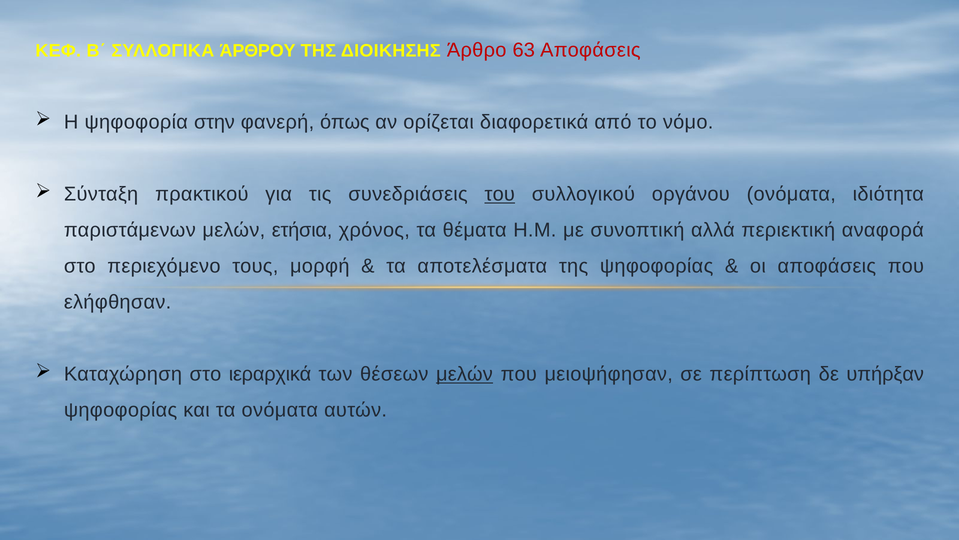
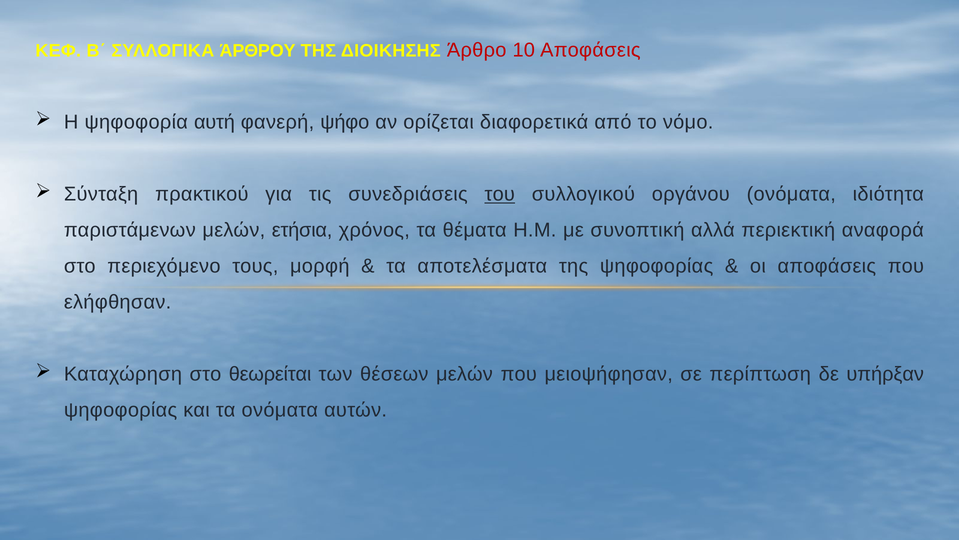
63: 63 -> 10
στην: στην -> αυτή
όπως: όπως -> ψήφο
ιεραρχικά: ιεραρχικά -> θεωρείται
μελών at (464, 374) underline: present -> none
